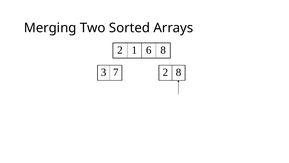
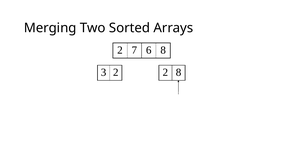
1: 1 -> 7
3 7: 7 -> 2
